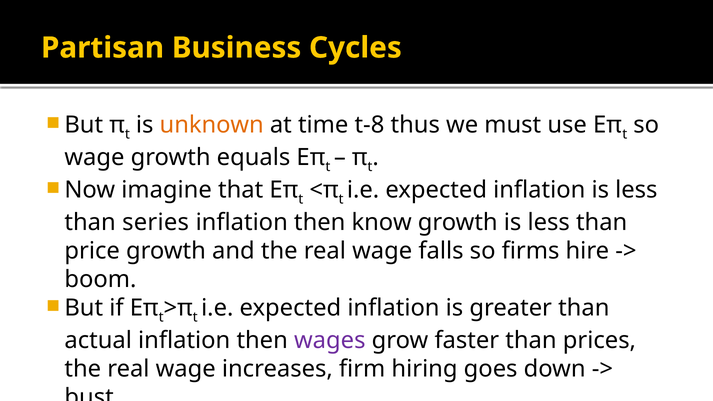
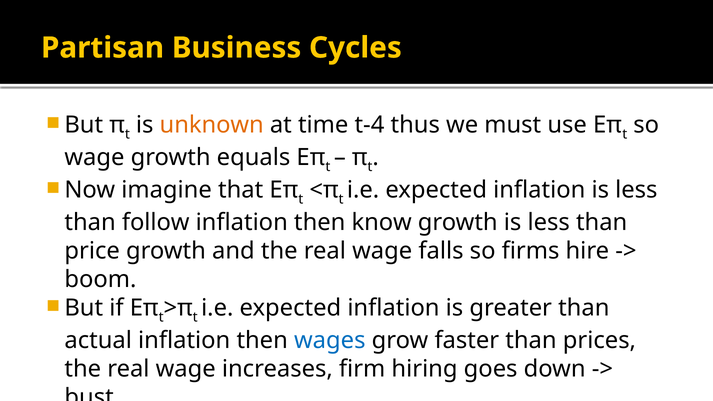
t-8: t-8 -> t-4
series: series -> follow
wages colour: purple -> blue
